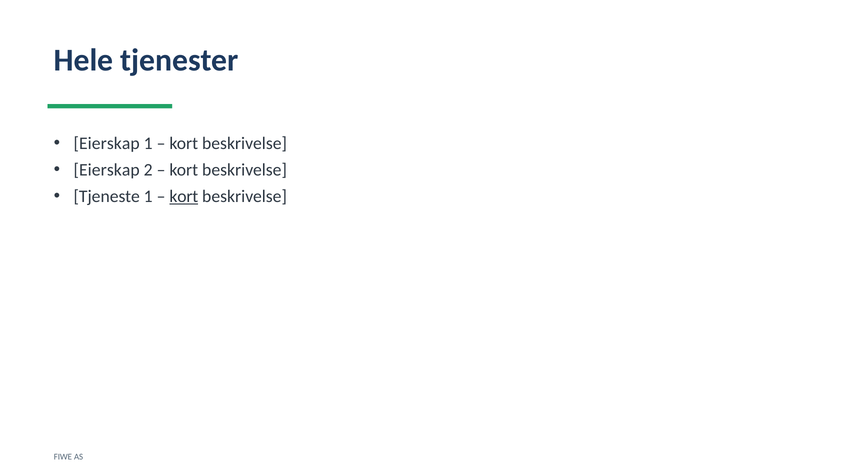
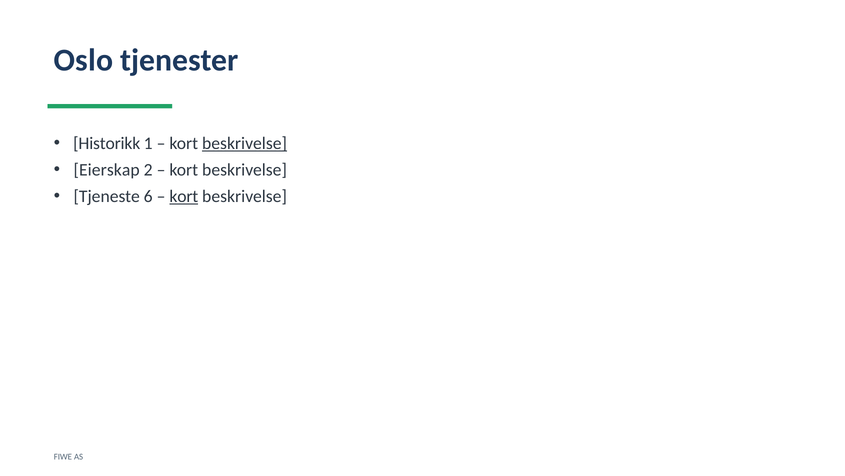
Hele: Hele -> Oslo
Eierskap at (107, 143): Eierskap -> Historikk
beskrivelse at (245, 143) underline: none -> present
Tjeneste 1: 1 -> 6
